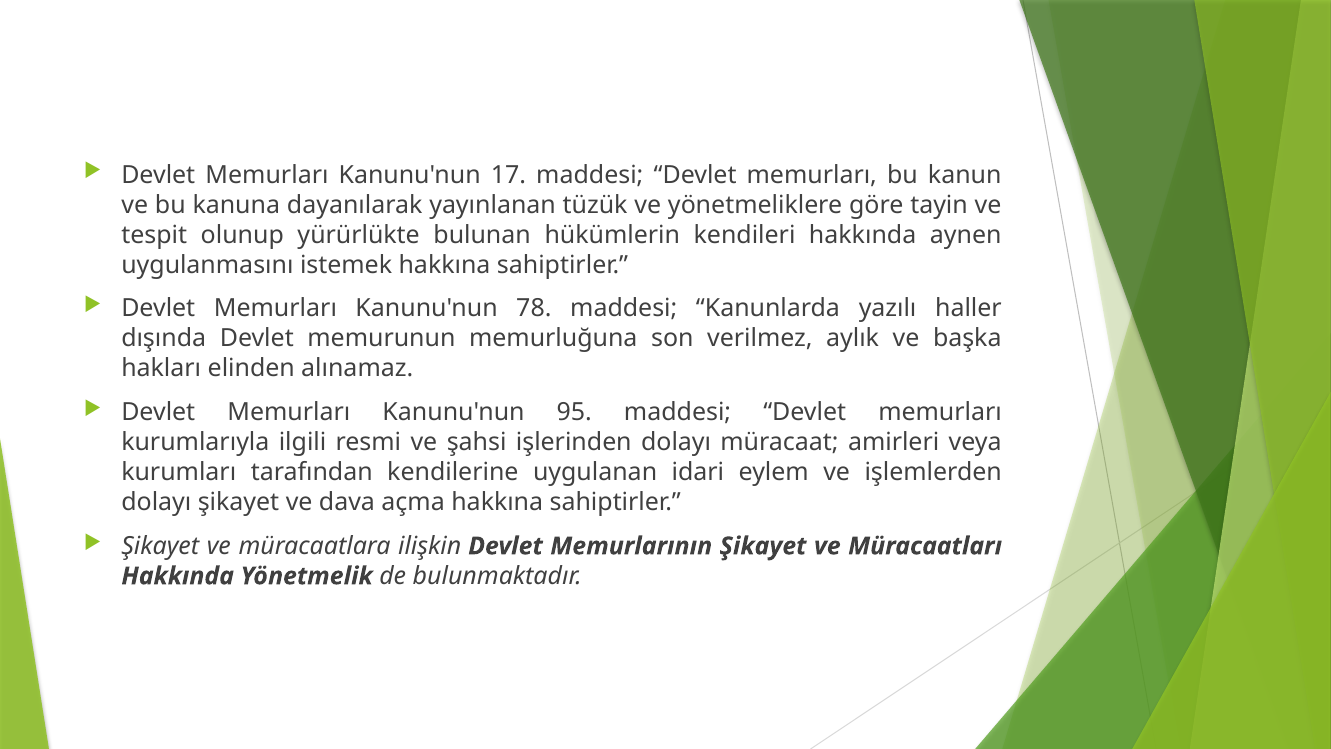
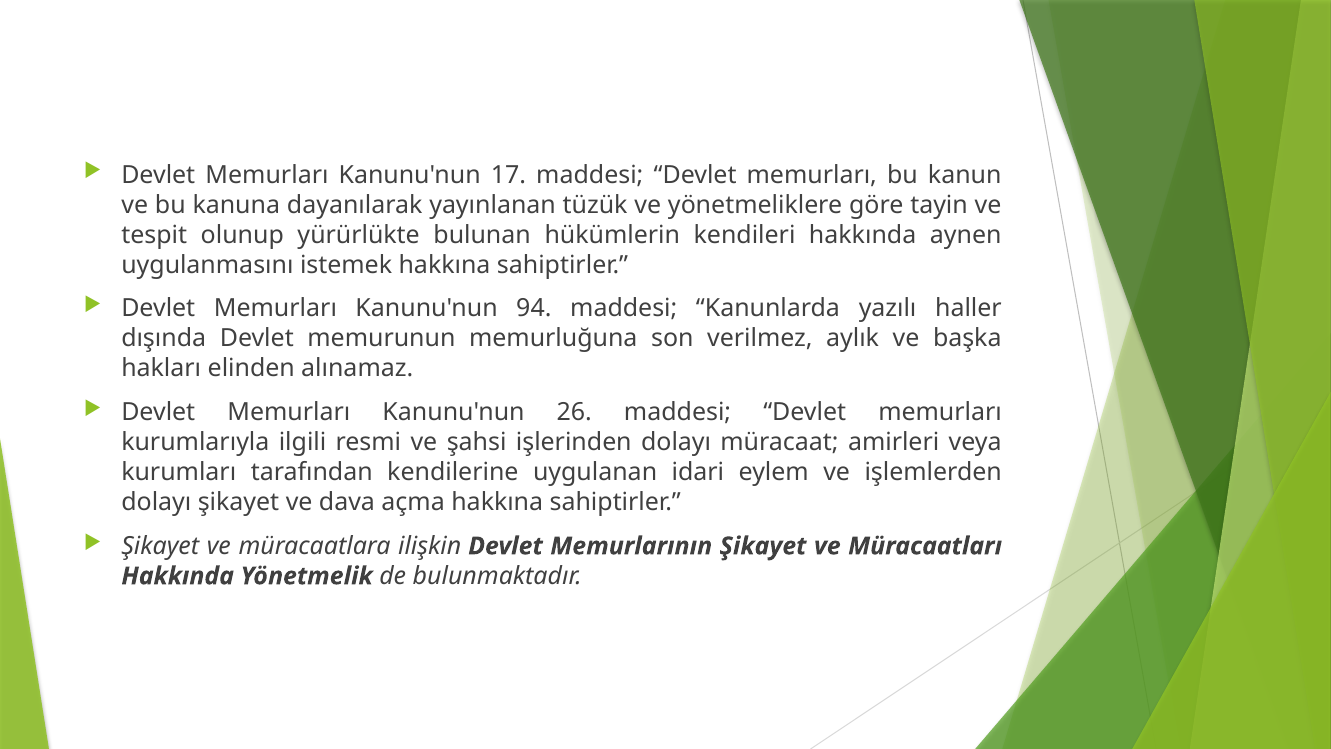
78: 78 -> 94
95: 95 -> 26
